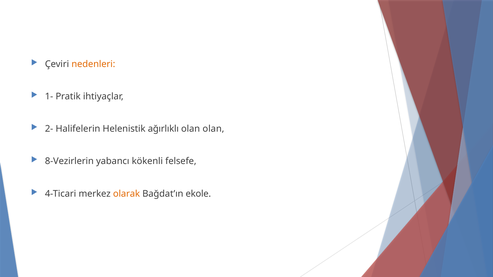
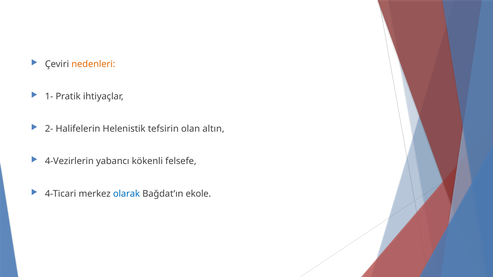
ağırlıklı: ağırlıklı -> tefsirin
olan olan: olan -> altın
8-Vezirlerin: 8-Vezirlerin -> 4-Vezirlerin
olarak colour: orange -> blue
